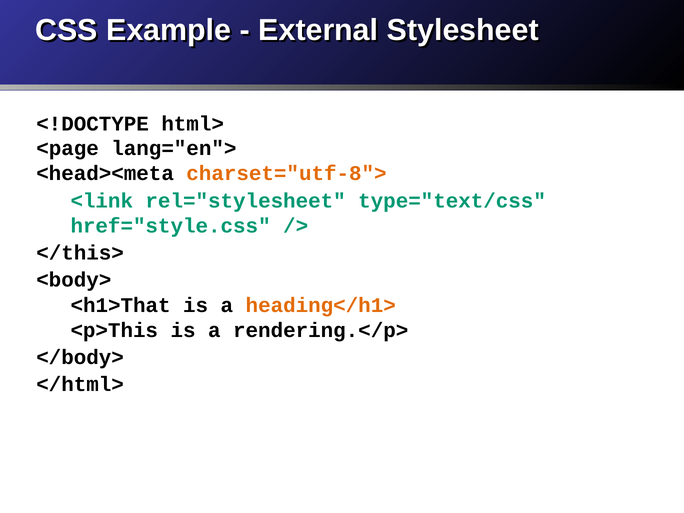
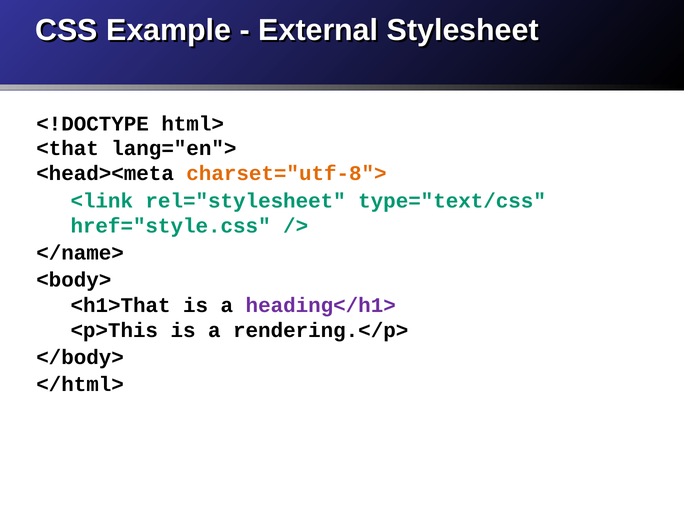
<page: <page -> <that
</this>: </this> -> </name>
heading</h1> colour: orange -> purple
